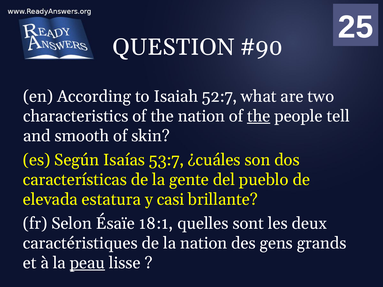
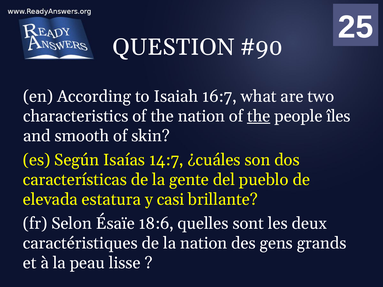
52:7: 52:7 -> 16:7
tell: tell -> îles
53:7: 53:7 -> 14:7
18:1: 18:1 -> 18:6
peau underline: present -> none
